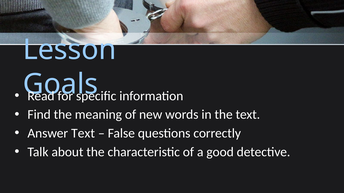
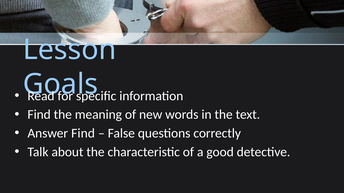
Answer Text: Text -> Find
